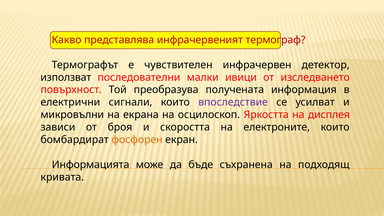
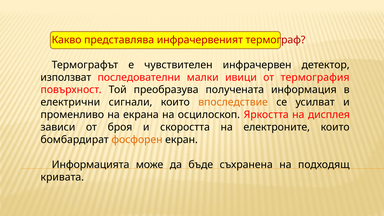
изследването: изследването -> термография
впоследствие colour: purple -> orange
микровълни: микровълни -> променливо
